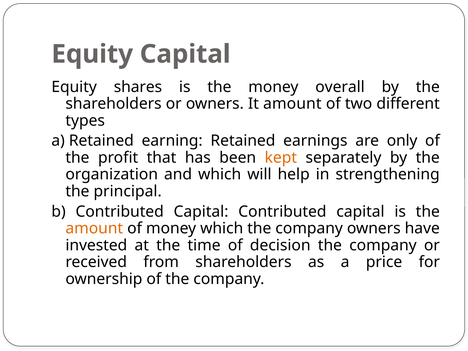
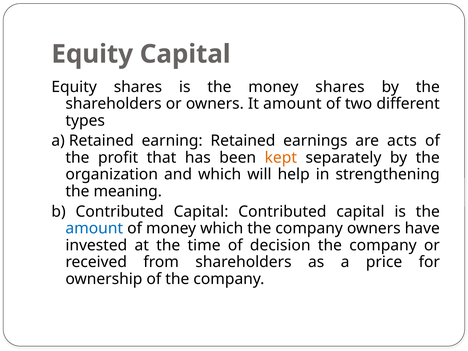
money overall: overall -> shares
only: only -> acts
principal: principal -> meaning
amount at (94, 228) colour: orange -> blue
